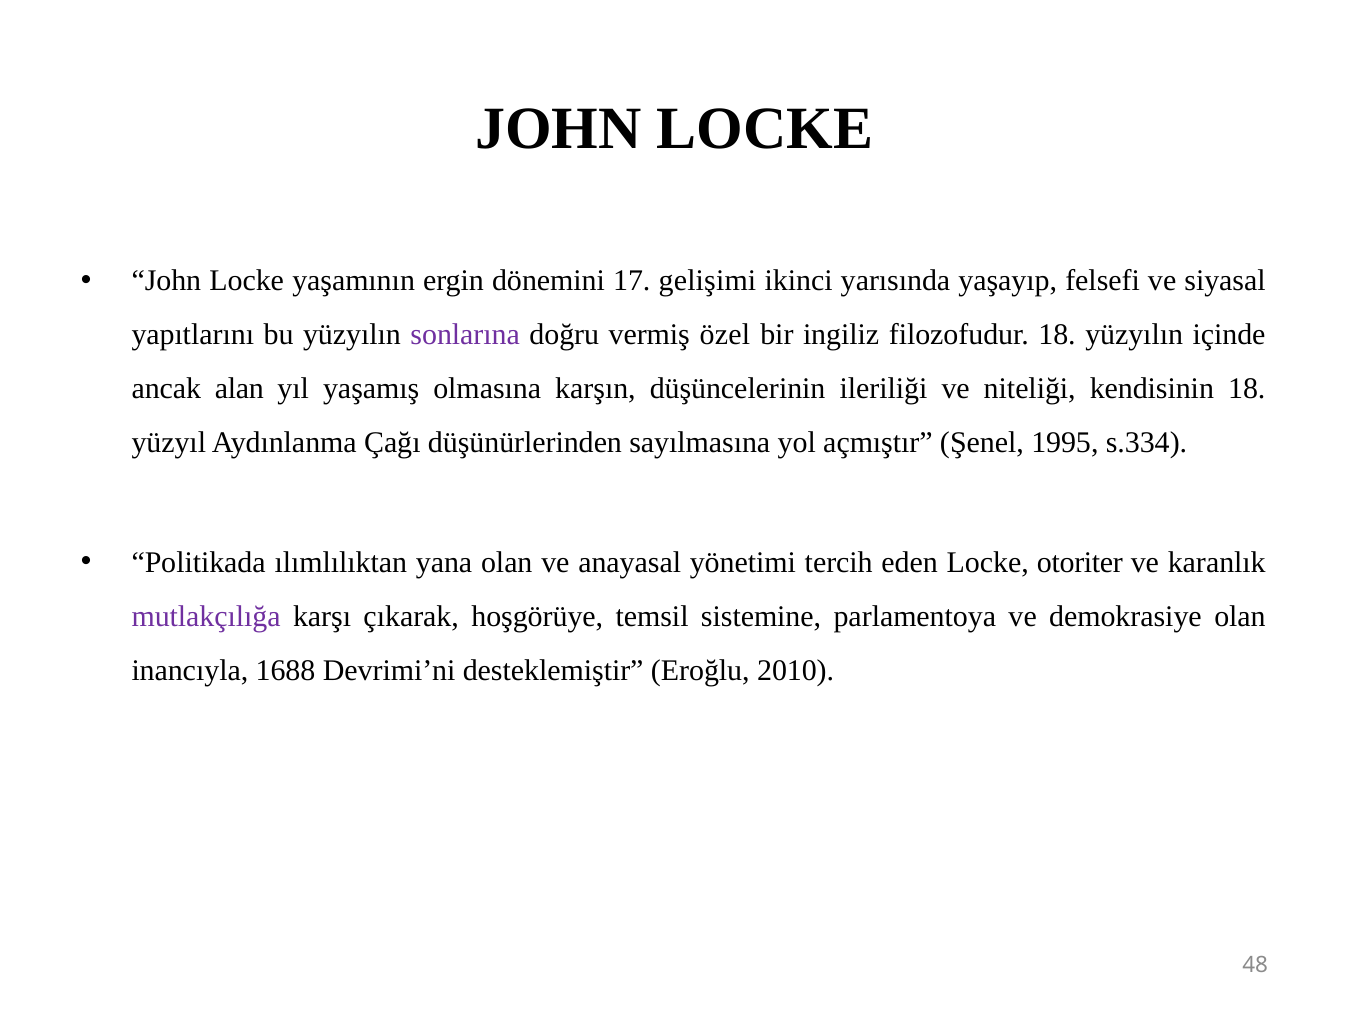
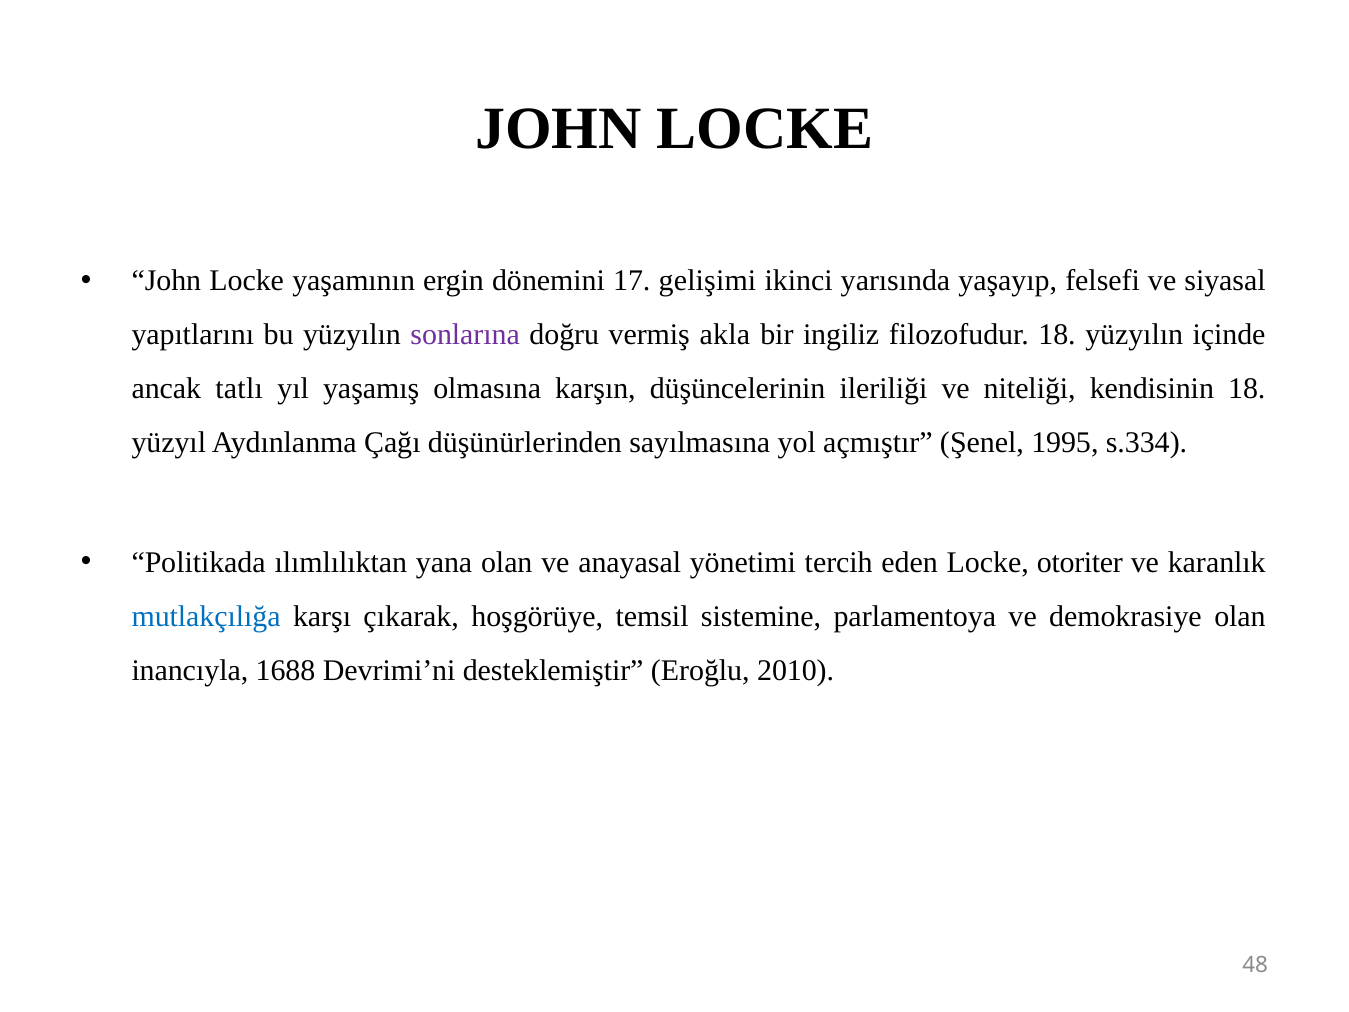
özel: özel -> akla
alan: alan -> tatlı
mutlakçılığa colour: purple -> blue
